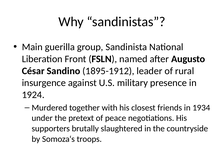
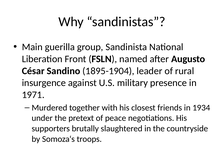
1895-1912: 1895-1912 -> 1895-1904
1924: 1924 -> 1971
